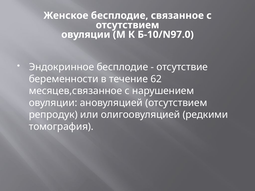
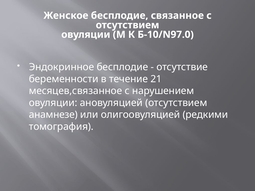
62: 62 -> 21
репродук: репродук -> анамнезе
